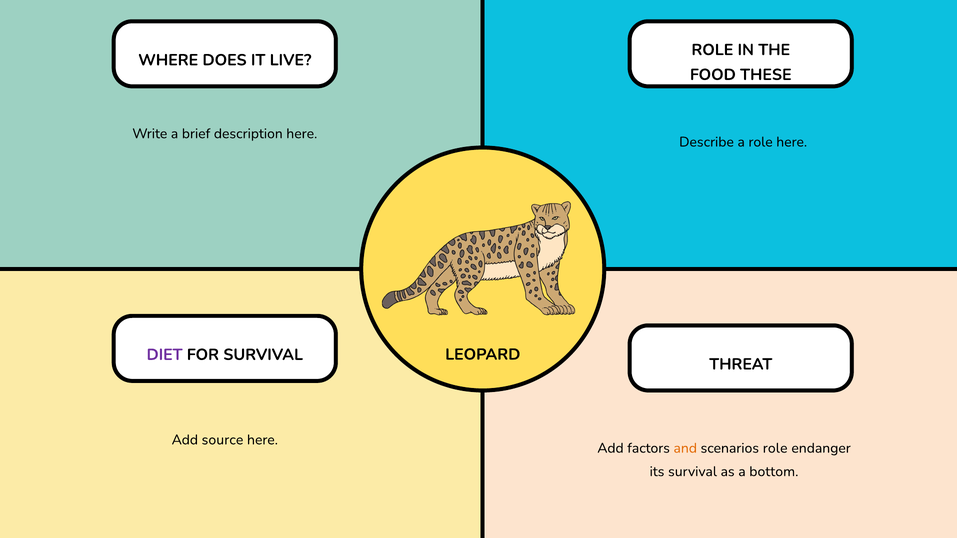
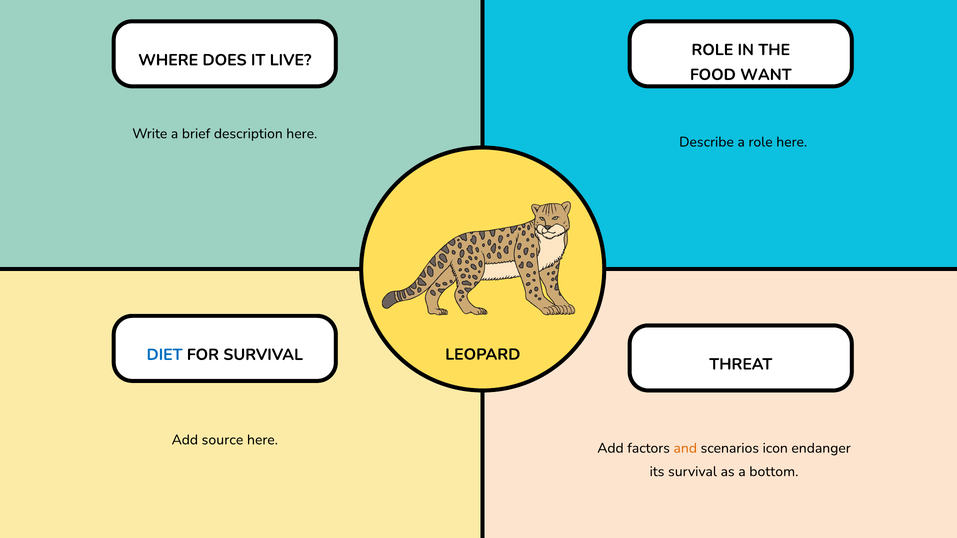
THESE: THESE -> WANT
DIET colour: purple -> blue
scenarios role: role -> icon
